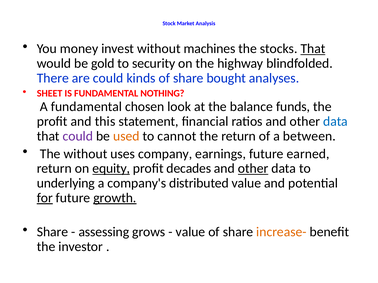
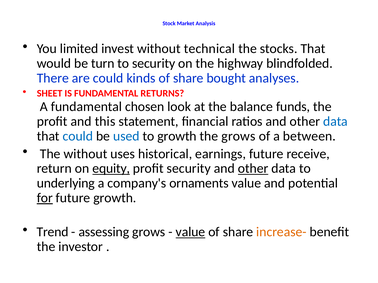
money: money -> limited
machines: machines -> technical
That at (313, 49) underline: present -> none
gold: gold -> turn
NOTHING: NOTHING -> RETURNS
could at (78, 136) colour: purple -> blue
used colour: orange -> blue
to cannot: cannot -> growth
the return: return -> grows
company: company -> historical
earned: earned -> receive
profit decades: decades -> security
distributed: distributed -> ornaments
growth at (115, 198) underline: present -> none
Share at (53, 232): Share -> Trend
value at (190, 232) underline: none -> present
